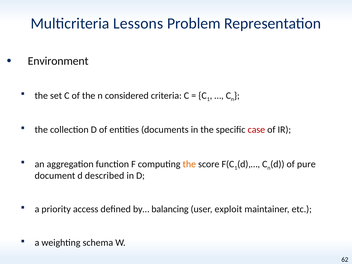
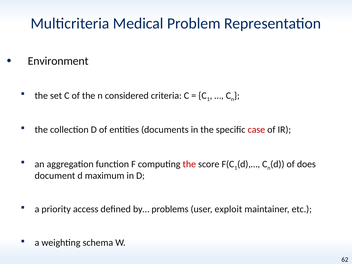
Lessons: Lessons -> Medical
the at (189, 164) colour: orange -> red
pure: pure -> does
described: described -> maximum
balancing: balancing -> problems
